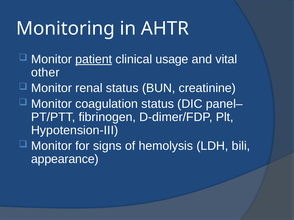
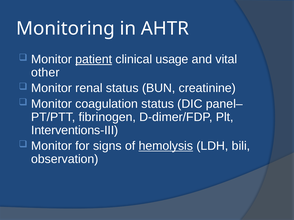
Hypotension-III: Hypotension-III -> Interventions-III
hemolysis underline: none -> present
appearance: appearance -> observation
